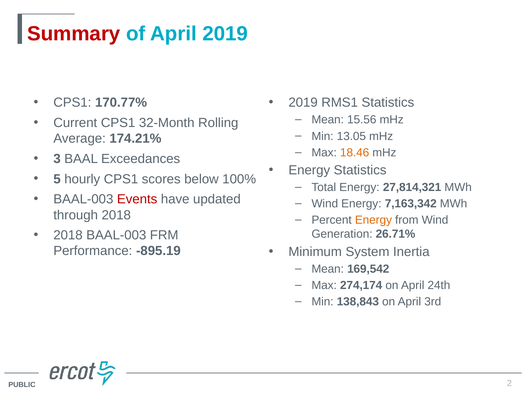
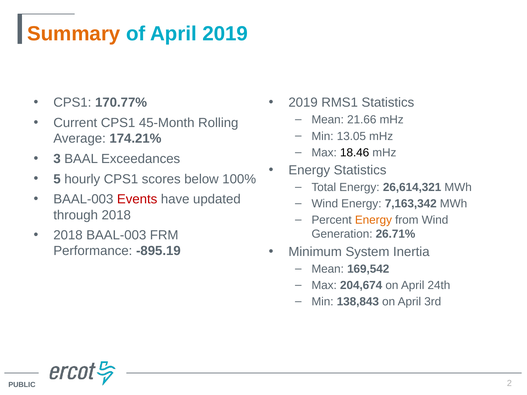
Summary colour: red -> orange
15.56: 15.56 -> 21.66
32-Month: 32-Month -> 45-Month
18.46 colour: orange -> black
27,814,321: 27,814,321 -> 26,614,321
274,174: 274,174 -> 204,674
